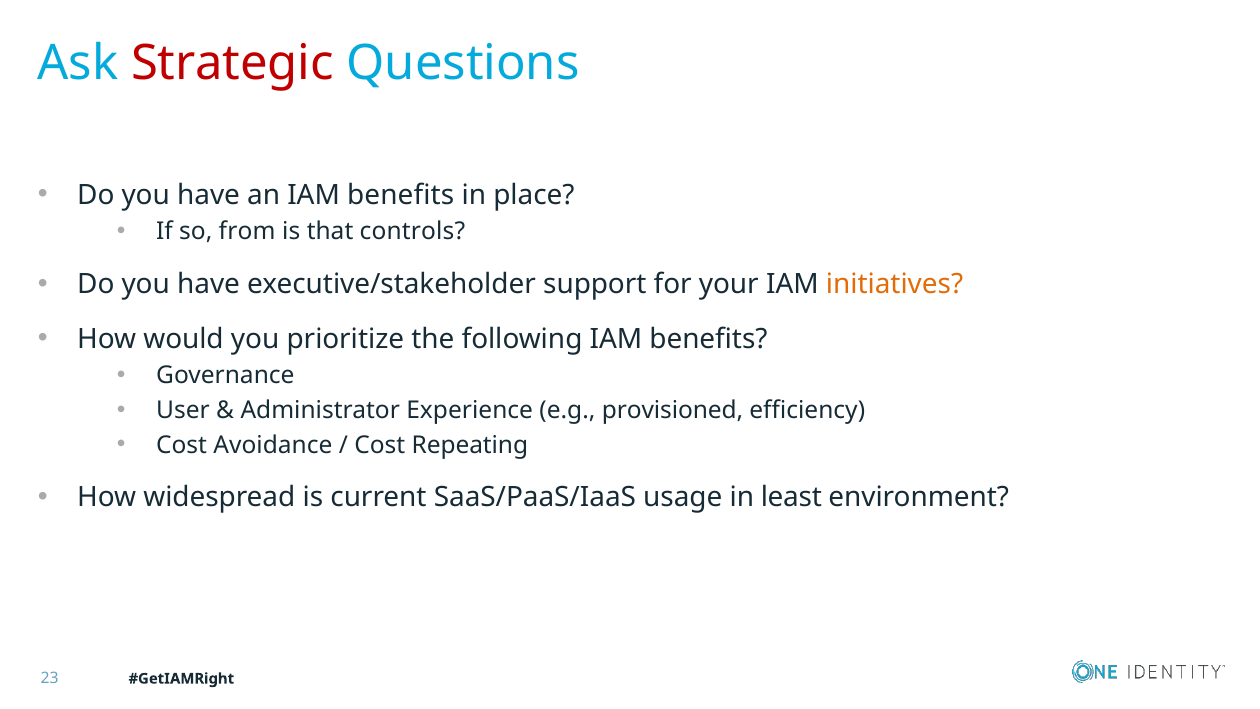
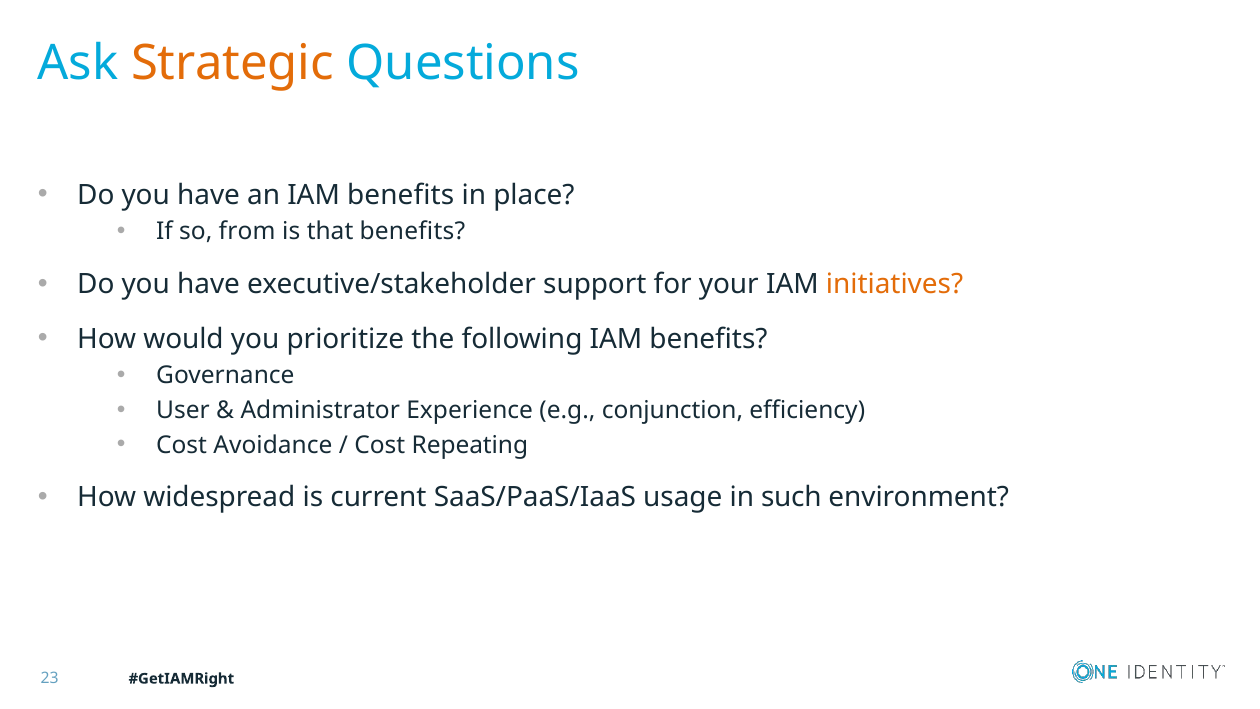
Strategic colour: red -> orange
that controls: controls -> benefits
provisioned: provisioned -> conjunction
least: least -> such
